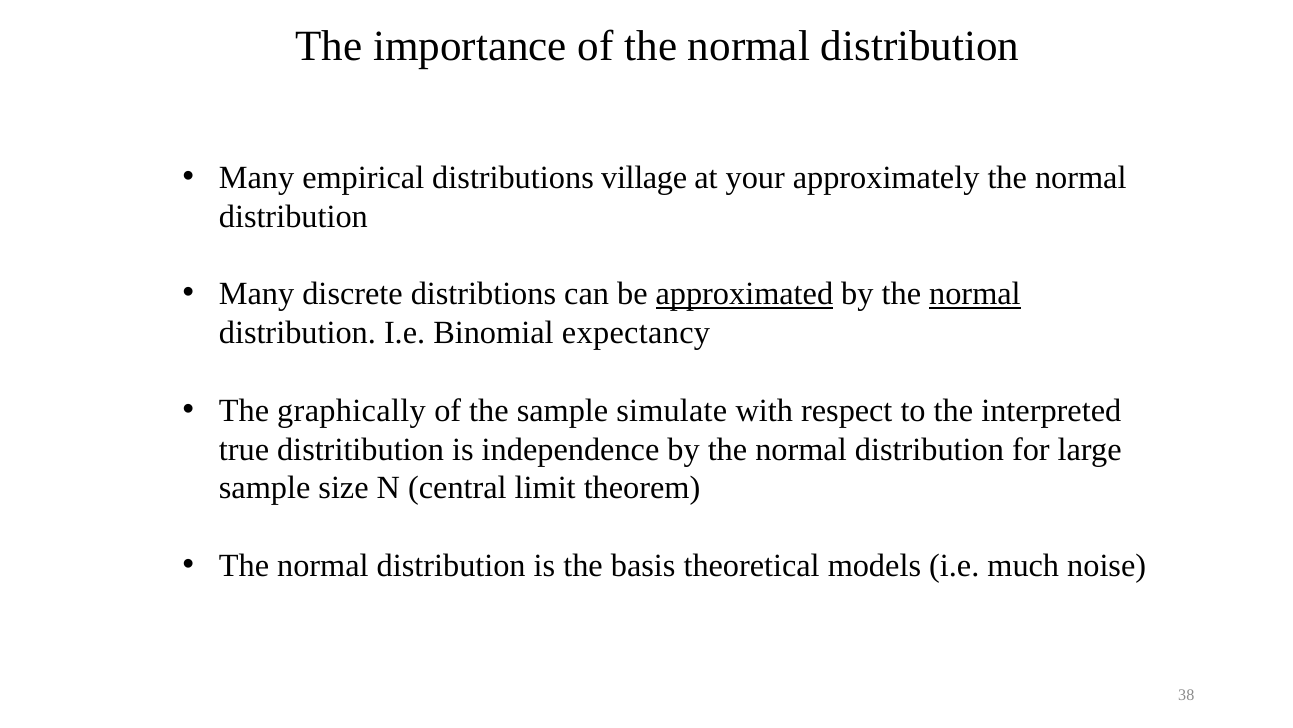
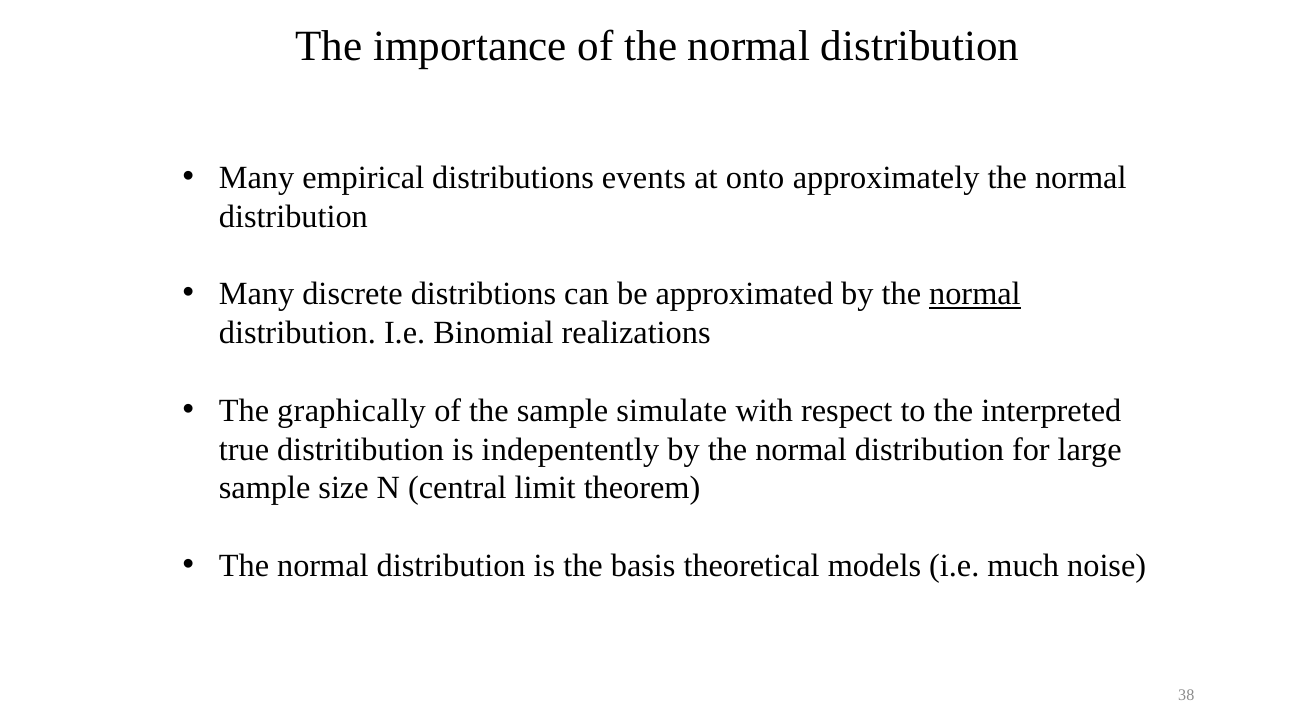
village: village -> events
your: your -> onto
approximated underline: present -> none
expectancy: expectancy -> realizations
independence: independence -> indepentently
